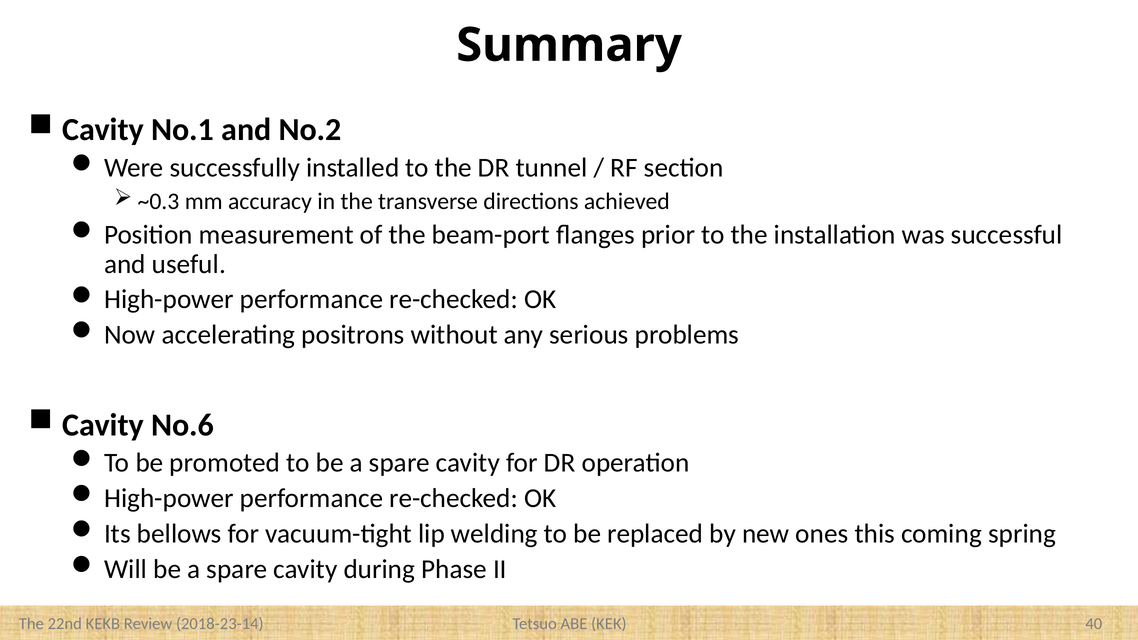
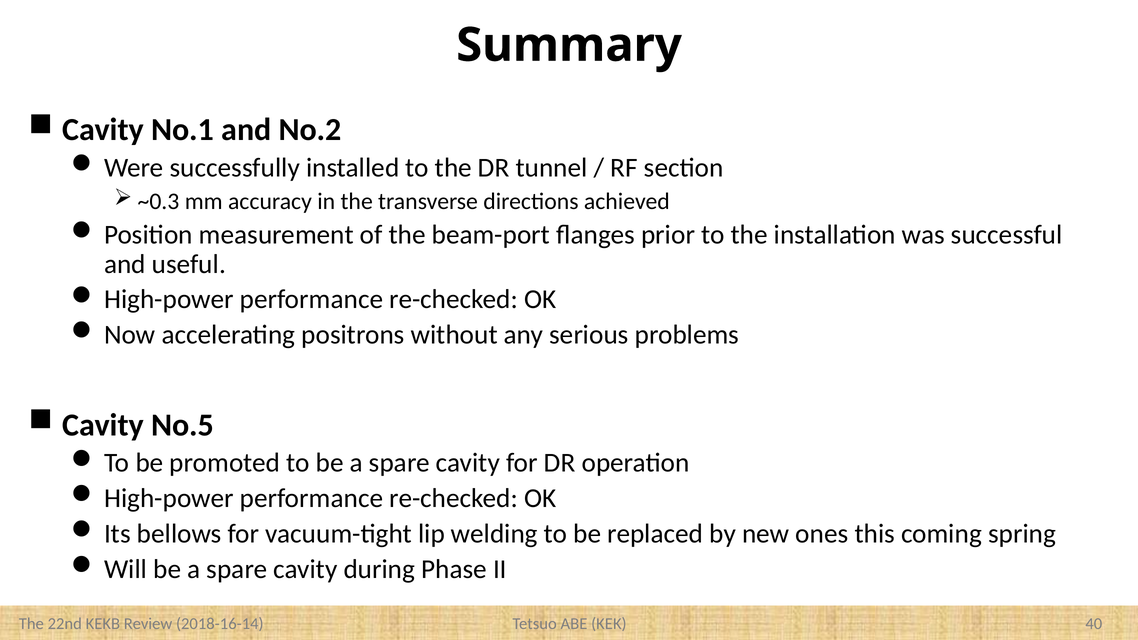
No.6: No.6 -> No.5
2018-23-14: 2018-23-14 -> 2018-16-14
